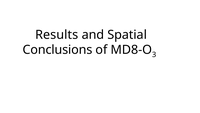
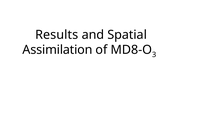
Conclusions: Conclusions -> Assimilation
